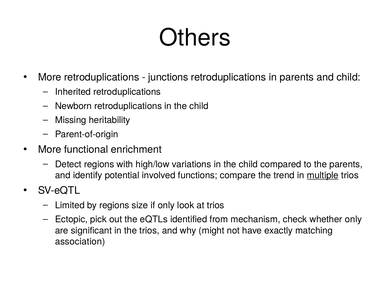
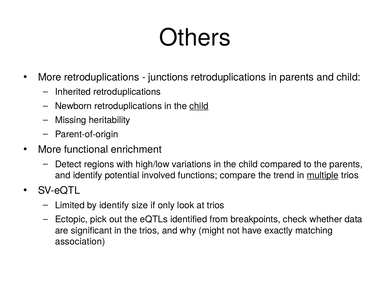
child at (199, 106) underline: none -> present
by regions: regions -> identify
mechanism: mechanism -> breakpoints
whether only: only -> data
